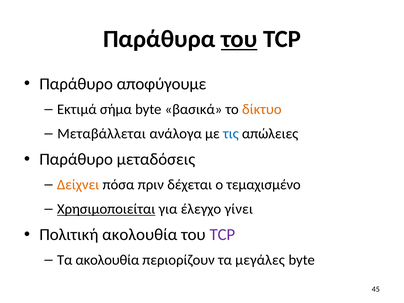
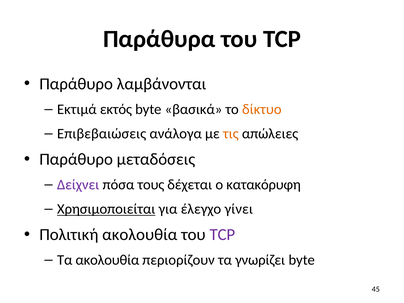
του at (239, 39) underline: present -> none
αποφύγουμε: αποφύγουμε -> λαμβάνονται
σήμα: σήμα -> εκτός
Μεταβάλλεται: Μεταβάλλεται -> Επιβεβαιώσεις
τις colour: blue -> orange
Δείχνει colour: orange -> purple
πριν: πριν -> τους
τεμαχισμένο: τεμαχισμένο -> κατακόρυφη
μεγάλες: μεγάλες -> γνωρίζει
